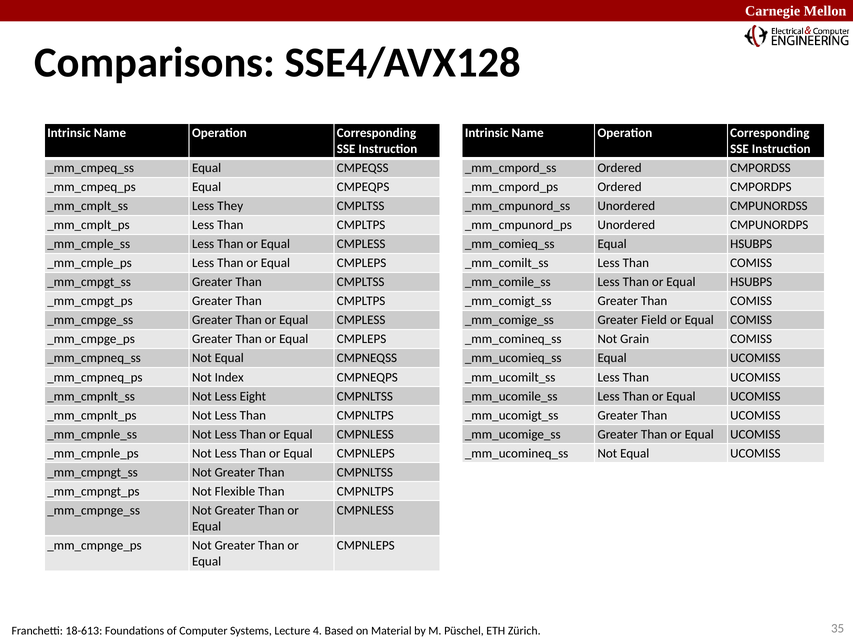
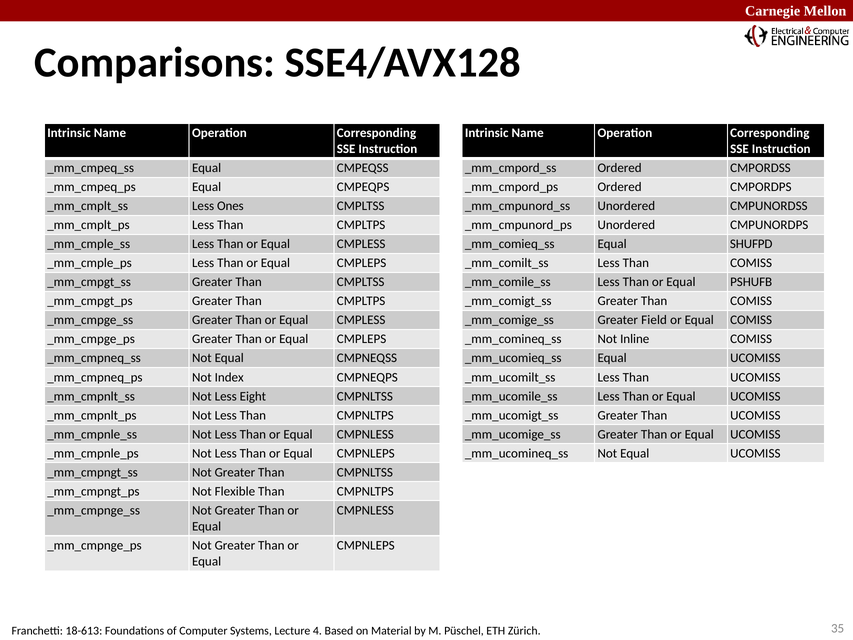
They: They -> Ones
HSUBPS at (751, 244): HSUBPS -> SHUFPD
or Equal HSUBPS: HSUBPS -> PSHUFB
Grain: Grain -> Inline
